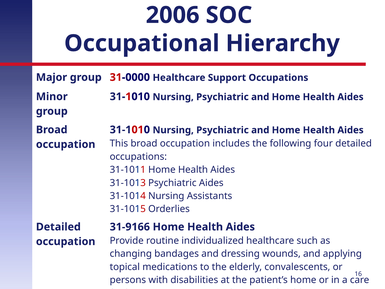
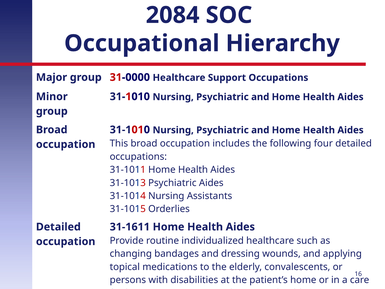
2006: 2006 -> 2084
31-9166: 31-9166 -> 31-1611
